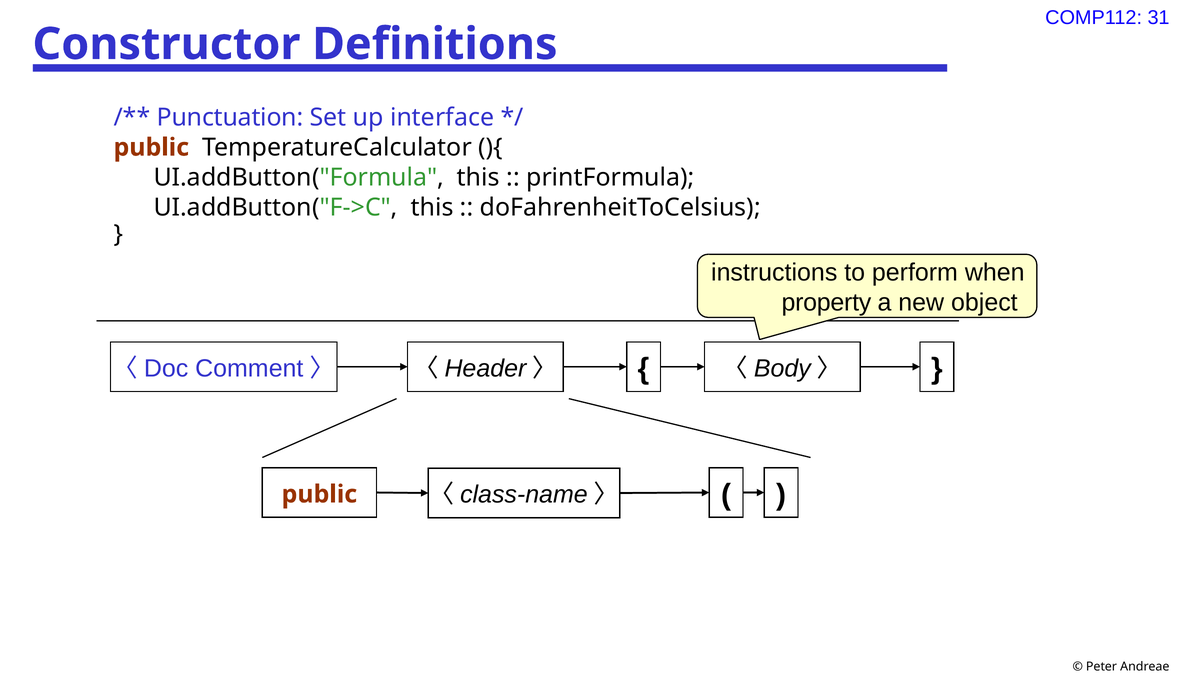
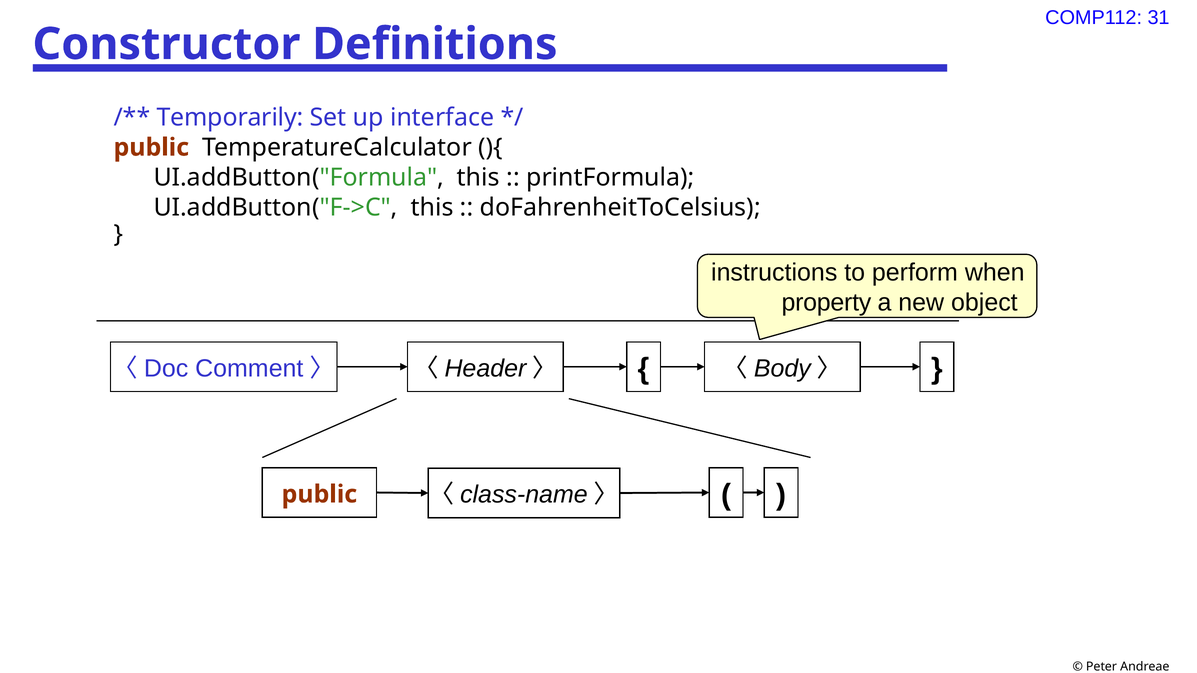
Punctuation: Punctuation -> Temporarily
